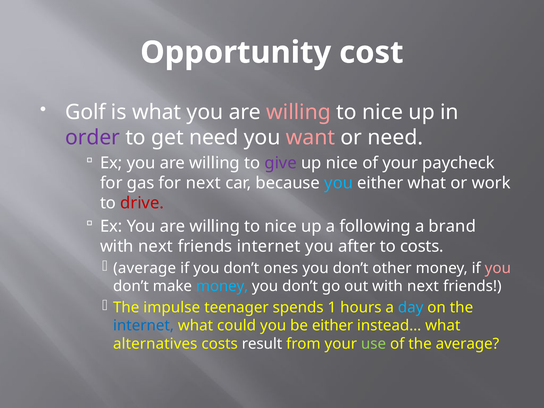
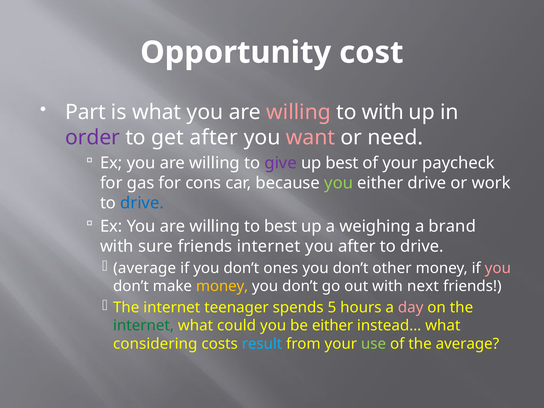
Golf: Golf -> Part
nice at (383, 112): nice -> with
get need: need -> after
up nice: nice -> best
for next: next -> cons
you at (339, 183) colour: light blue -> light green
either what: what -> drive
drive at (142, 203) colour: red -> blue
nice at (281, 226): nice -> best
following: following -> weighing
next at (156, 246): next -> sure
costs at (422, 246): costs -> drive
money at (222, 286) colour: light blue -> yellow
impulse at (172, 307): impulse -> internet
1: 1 -> 5
day colour: light blue -> pink
internet at (144, 326) colour: blue -> green
alternatives: alternatives -> considering
result colour: white -> light blue
